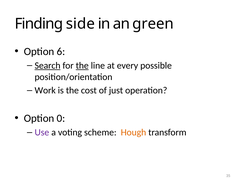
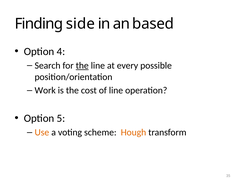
green: green -> based
6: 6 -> 4
Search underline: present -> none
of just: just -> line
0: 0 -> 5
Use colour: purple -> orange
